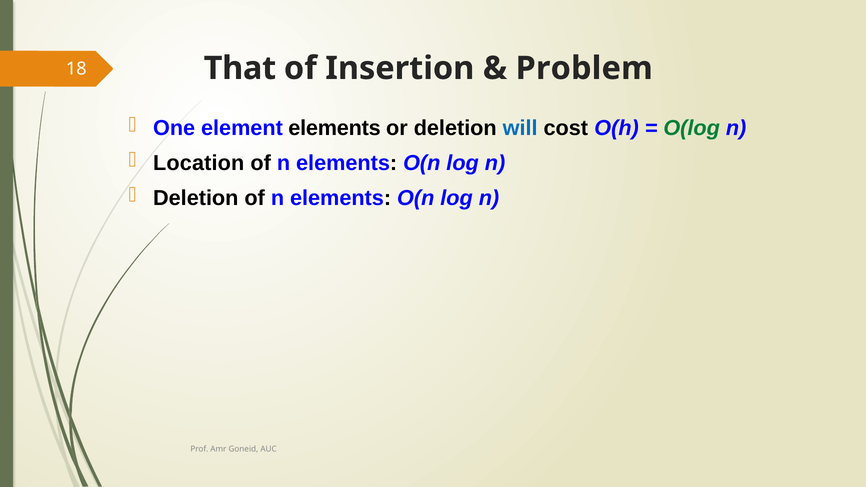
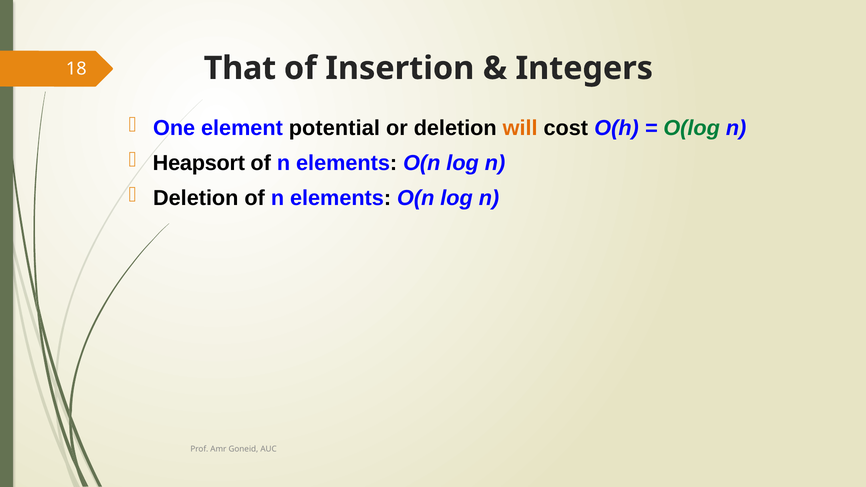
Problem: Problem -> Integers
element elements: elements -> potential
will colour: blue -> orange
Location: Location -> Heapsort
